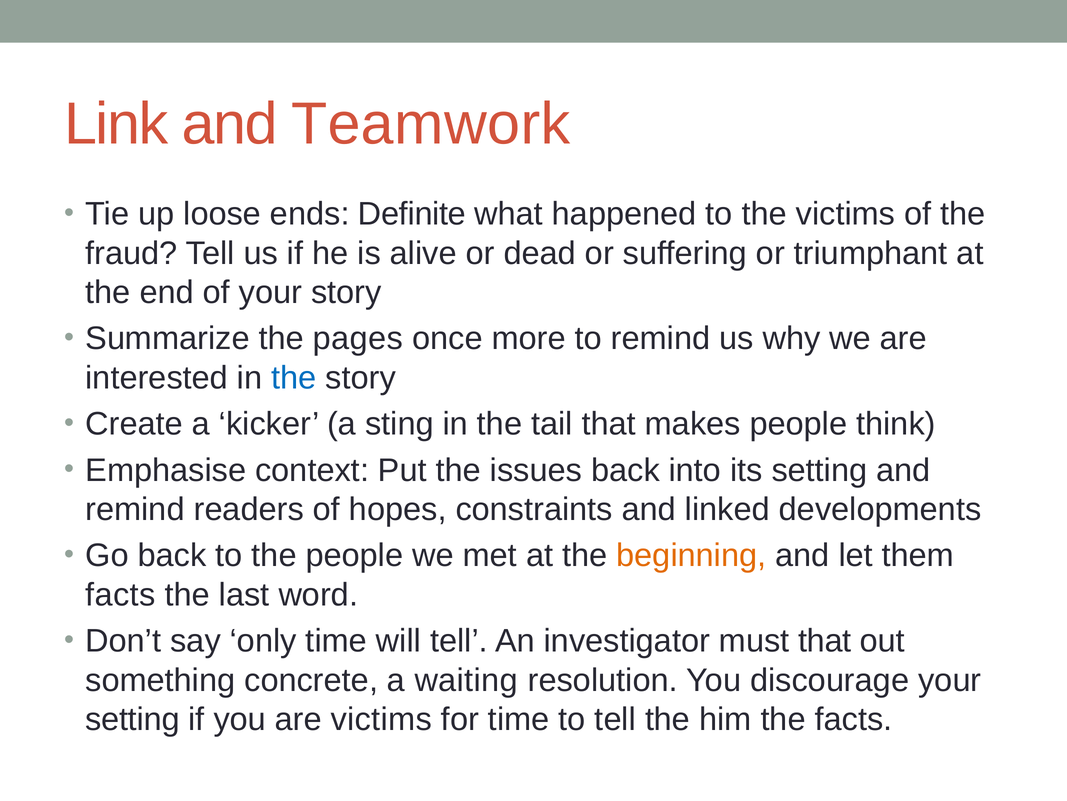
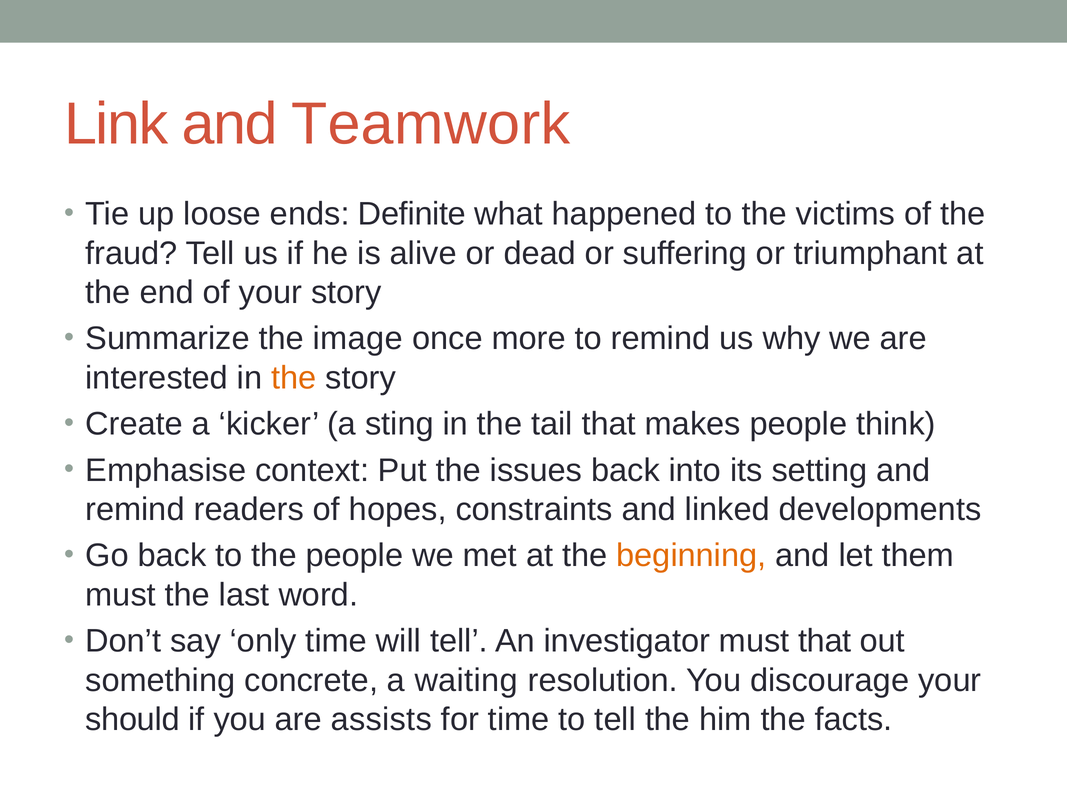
pages: pages -> image
the at (294, 377) colour: blue -> orange
facts at (120, 594): facts -> must
setting at (132, 719): setting -> should
are victims: victims -> assists
